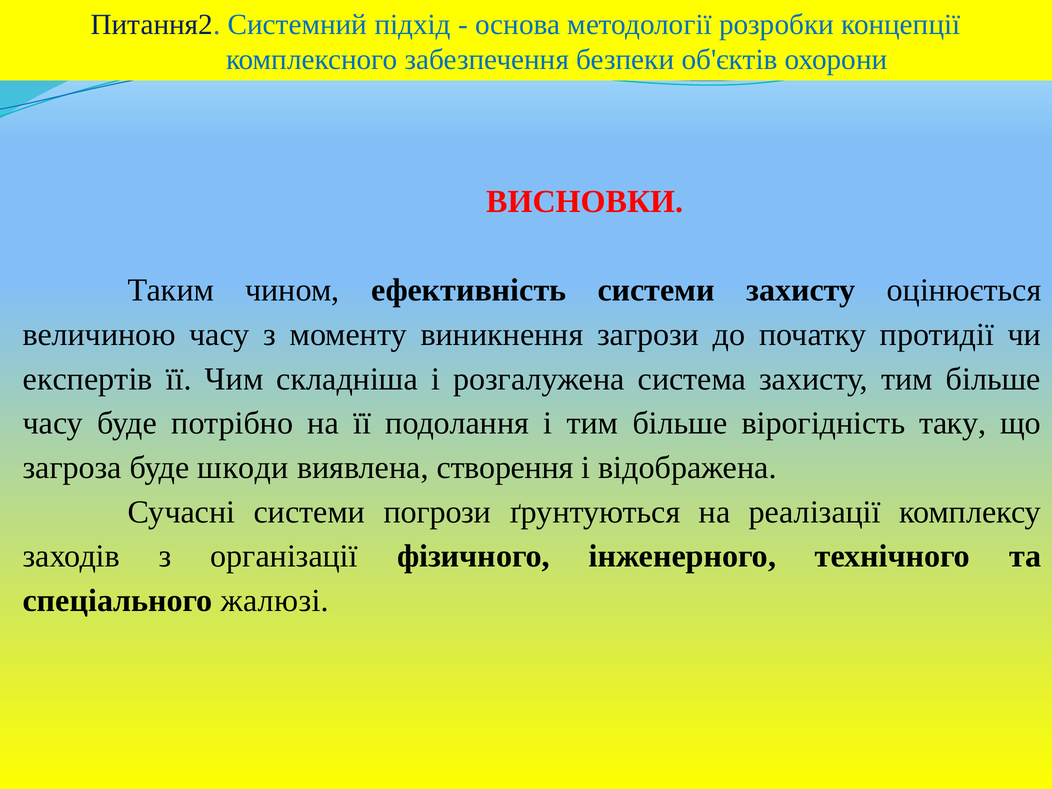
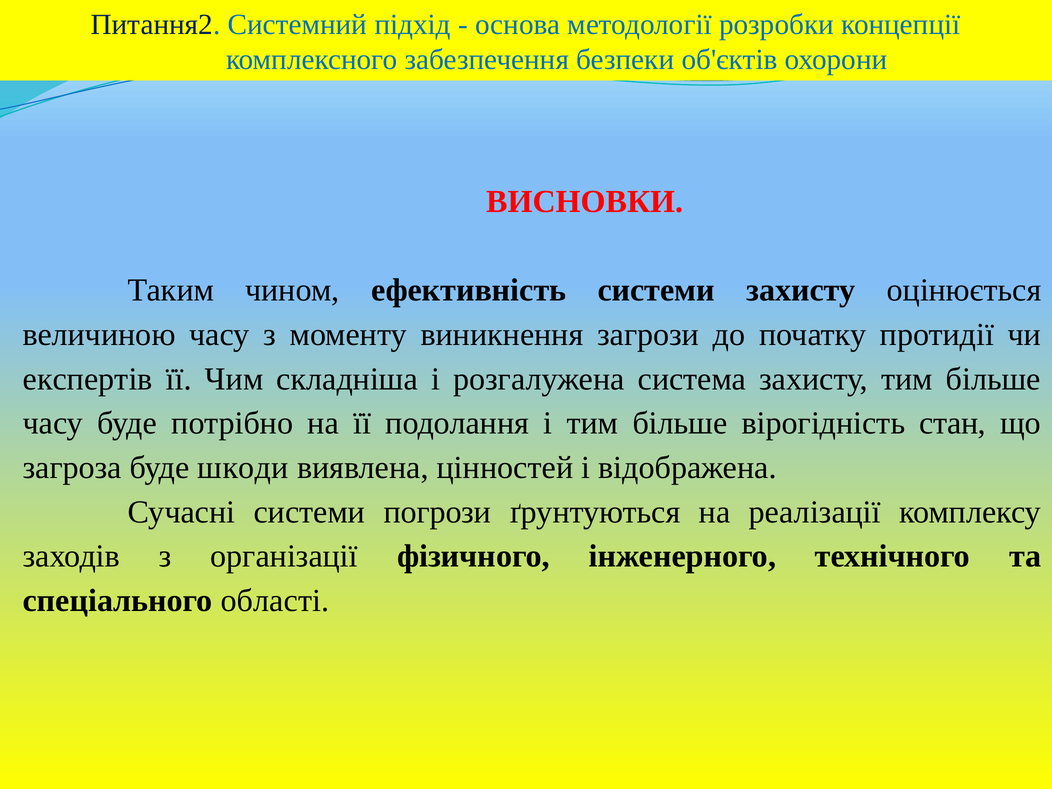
таку: таку -> стан
створення: створення -> цінностей
жалюзі: жалюзі -> області
